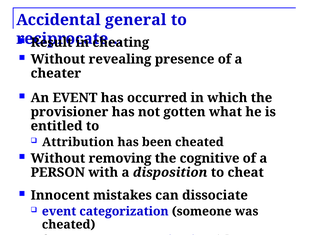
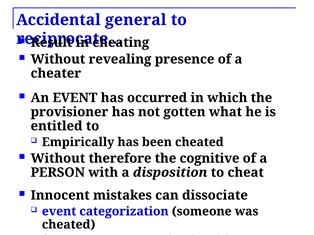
Attribution: Attribution -> Empirically
removing: removing -> therefore
